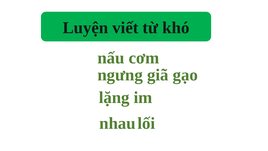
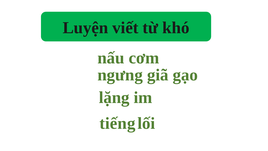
nhau: nhau -> tiếng
